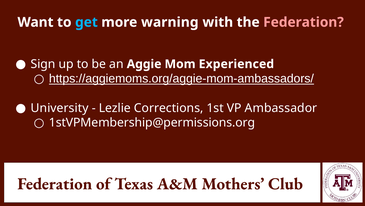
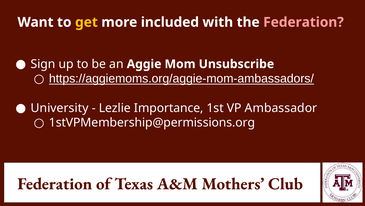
get colour: light blue -> yellow
warning: warning -> included
Experienced: Experienced -> Unsubscribe
Corrections: Corrections -> Importance
